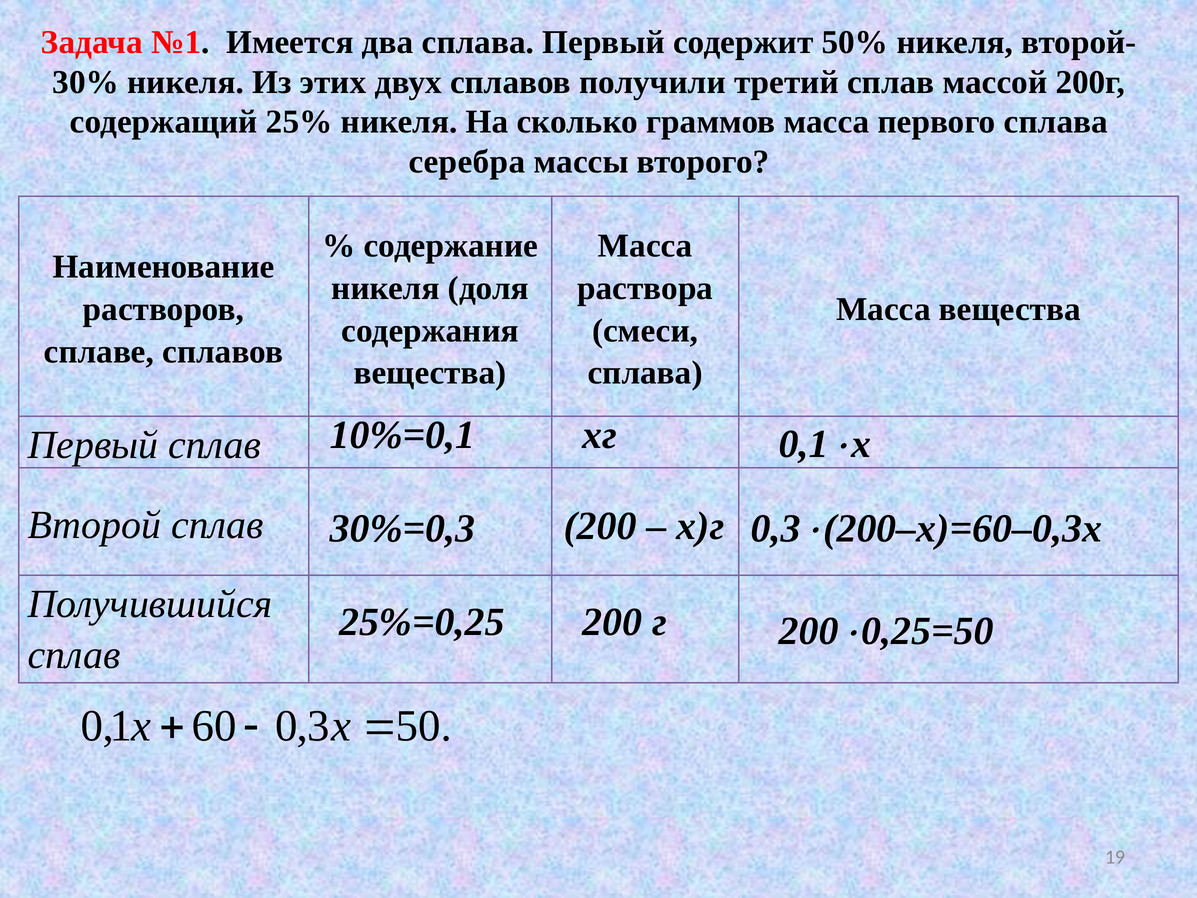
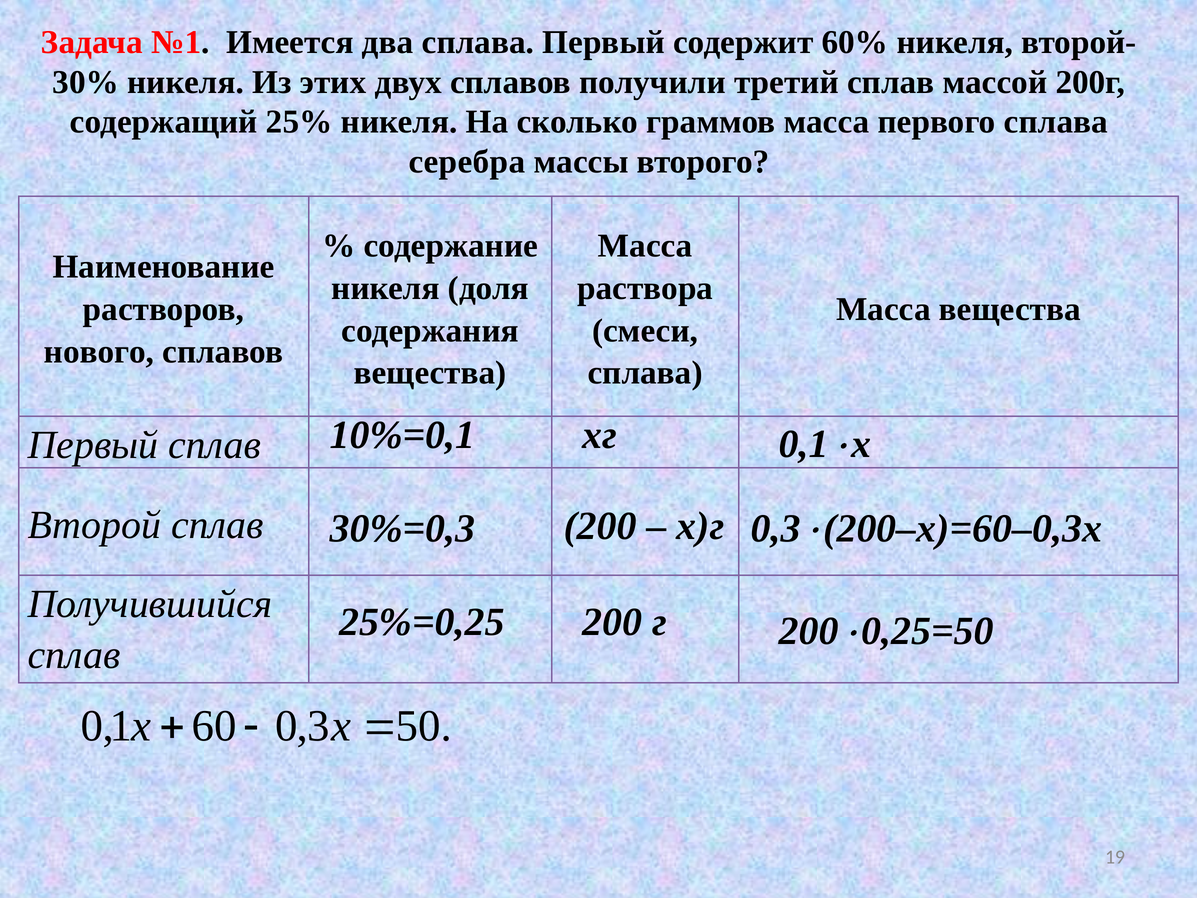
50%: 50% -> 60%
сплаве: сплаве -> нового
